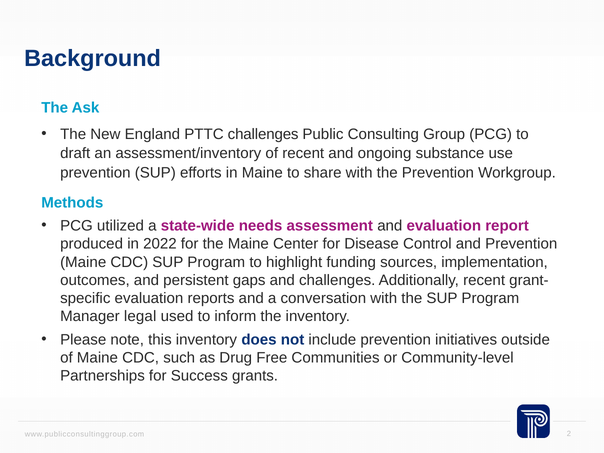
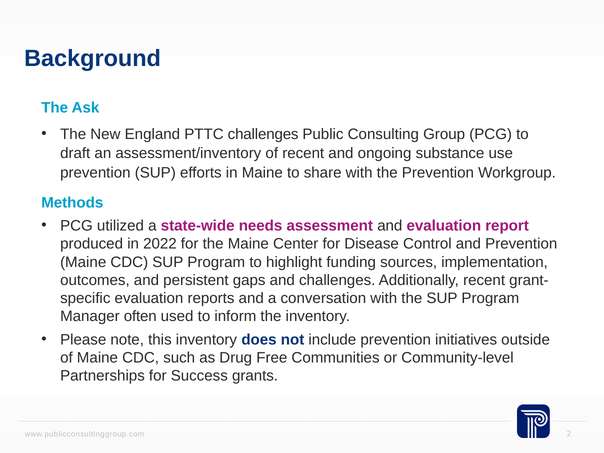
legal: legal -> often
